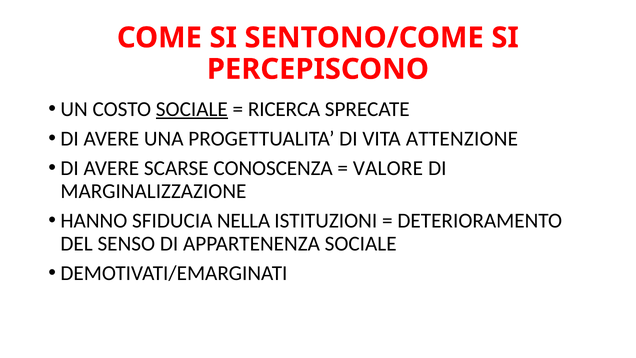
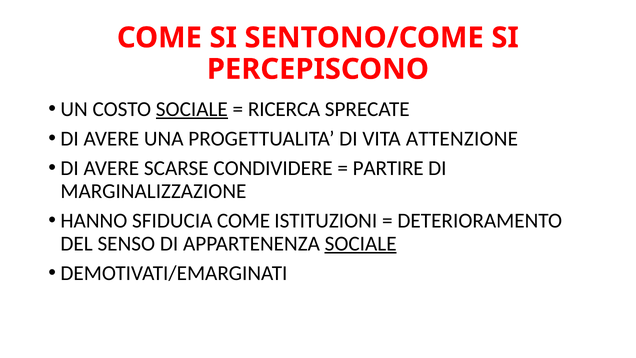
CONOSCENZA: CONOSCENZA -> CONDIVIDERE
VALORE: VALORE -> PARTIRE
SFIDUCIA NELLA: NELLA -> COME
SOCIALE at (361, 243) underline: none -> present
